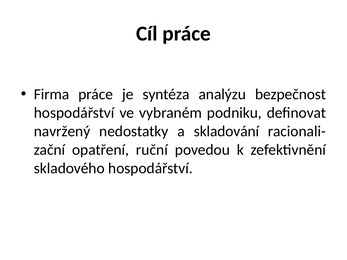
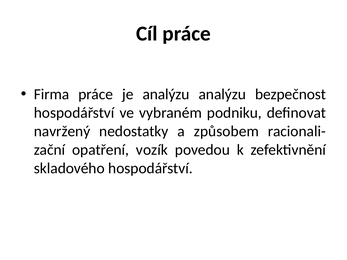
je syntéza: syntéza -> analýzu
skladování: skladování -> způsobem
ruční: ruční -> vozík
